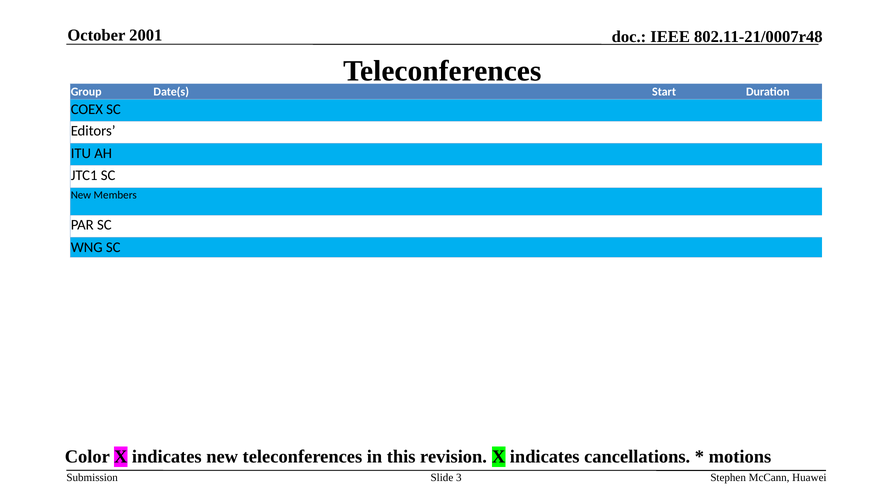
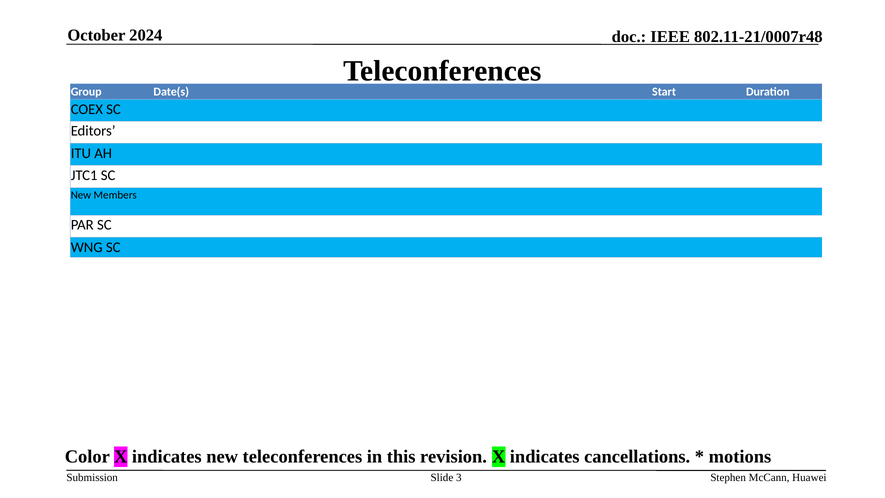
2001: 2001 -> 2024
